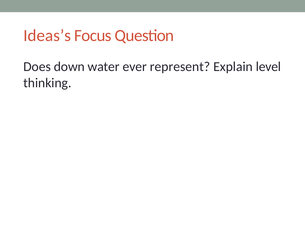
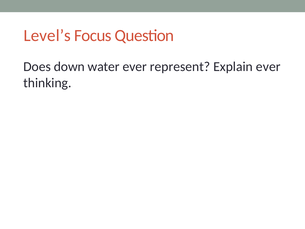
Ideas’s: Ideas’s -> Level’s
Explain level: level -> ever
